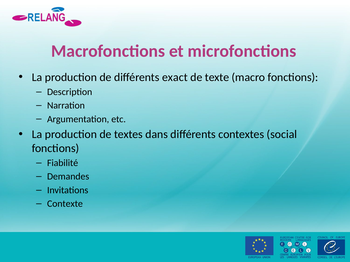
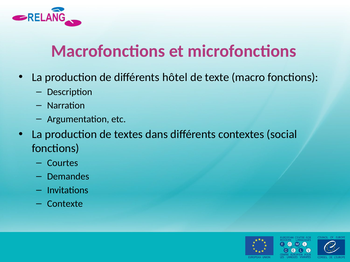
exact: exact -> hôtel
Fiabilité: Fiabilité -> Courtes
